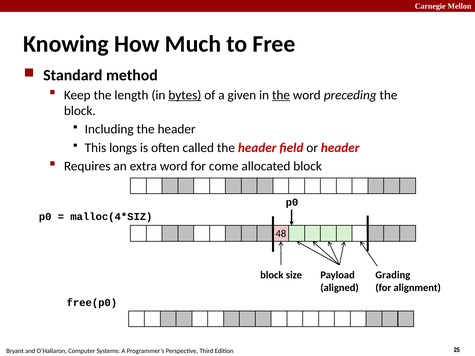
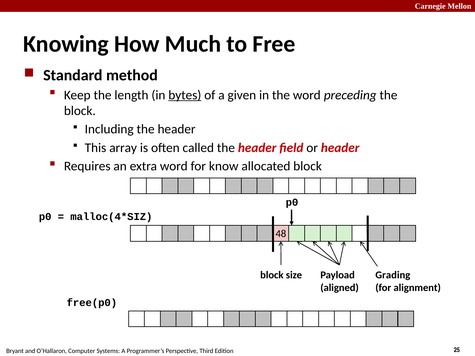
the at (281, 95) underline: present -> none
longs: longs -> array
come: come -> know
